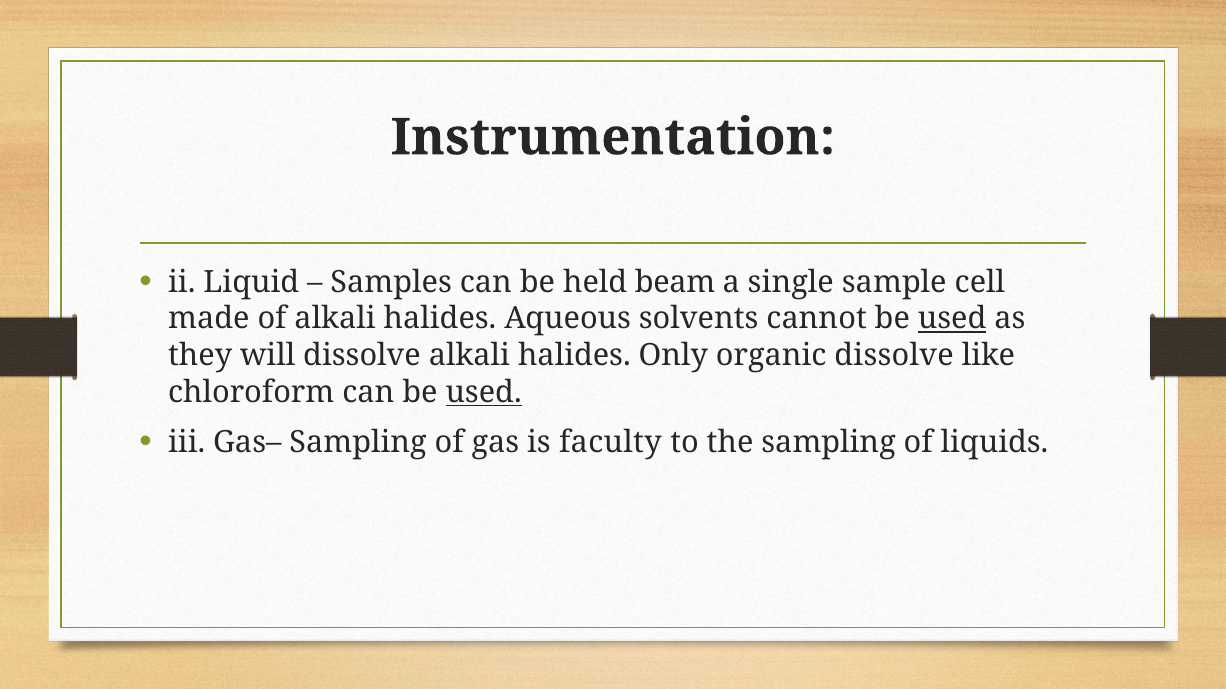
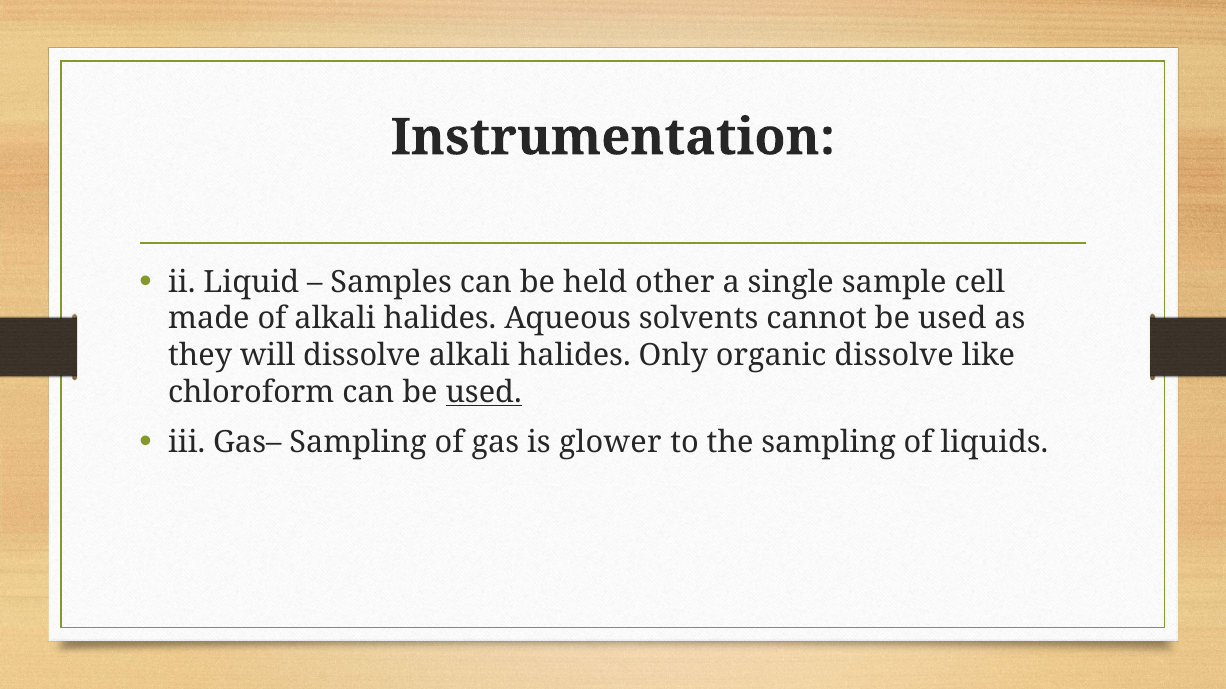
beam: beam -> other
used at (952, 319) underline: present -> none
faculty: faculty -> glower
